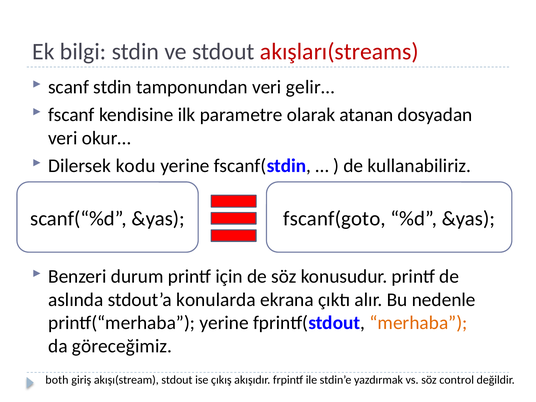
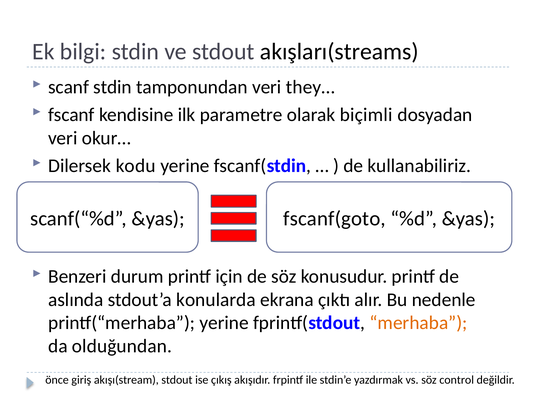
akışları(streams colour: red -> black
gelir…: gelir… -> they…
atanan: atanan -> biçimli
göreceğimiz: göreceğimiz -> olduğundan
both: both -> önce
